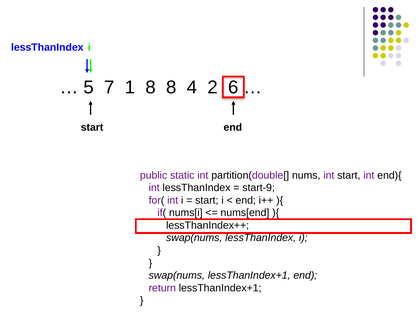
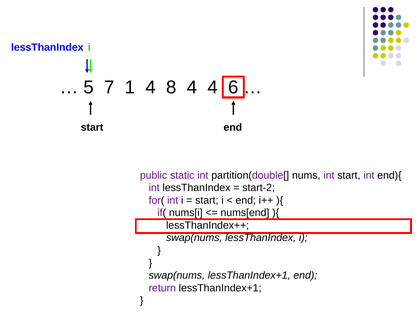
1 8: 8 -> 4
4 2: 2 -> 4
start-9: start-9 -> start-2
